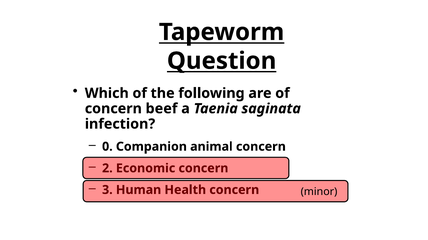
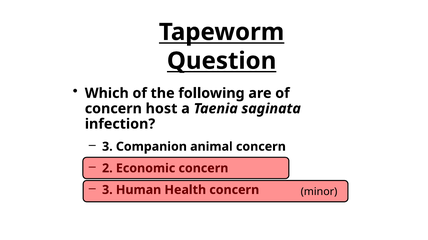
beef: beef -> host
0 at (107, 147): 0 -> 3
